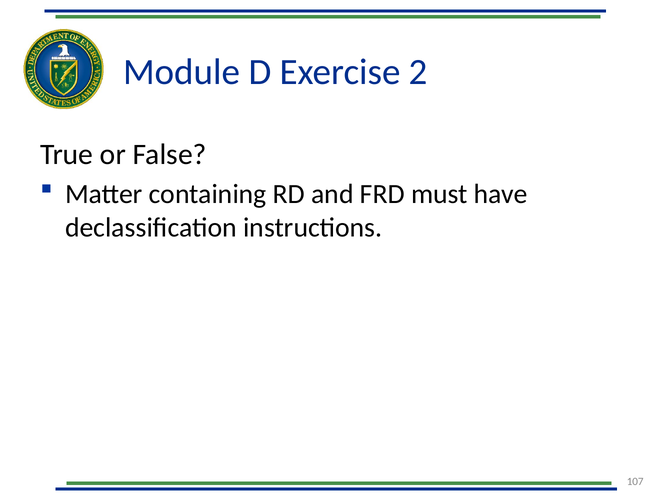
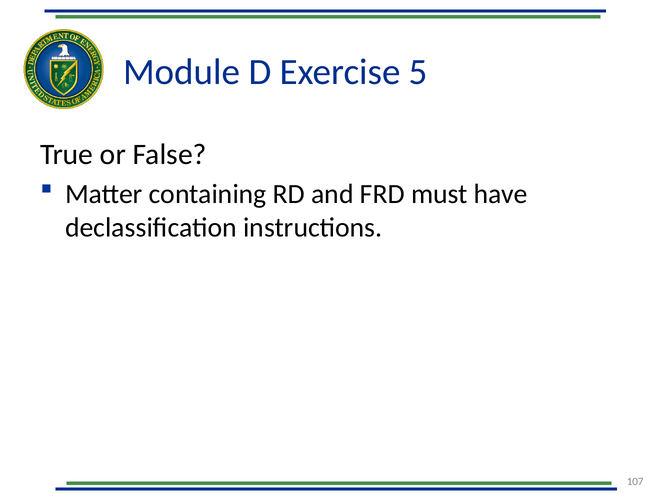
2: 2 -> 5
